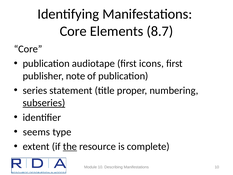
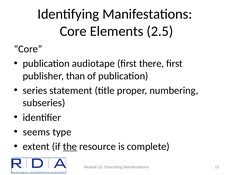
8.7: 8.7 -> 2.5
icons: icons -> there
note: note -> than
subseries underline: present -> none
